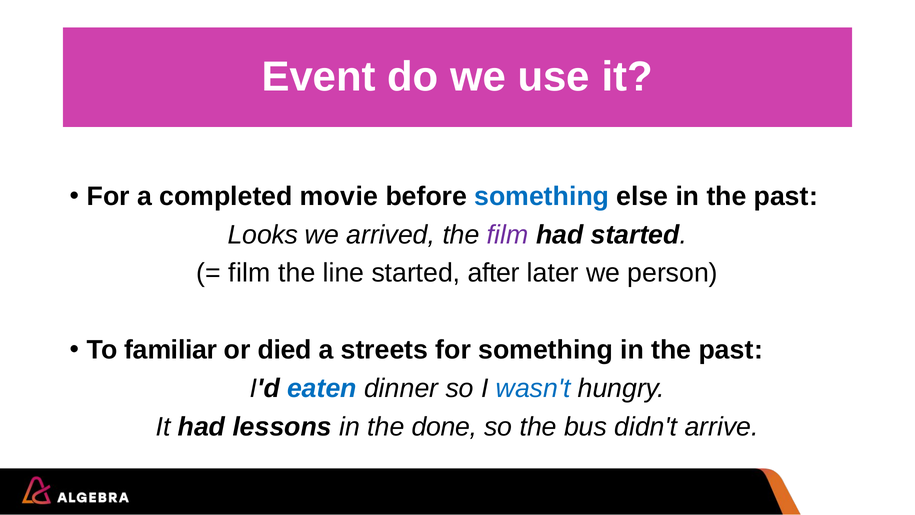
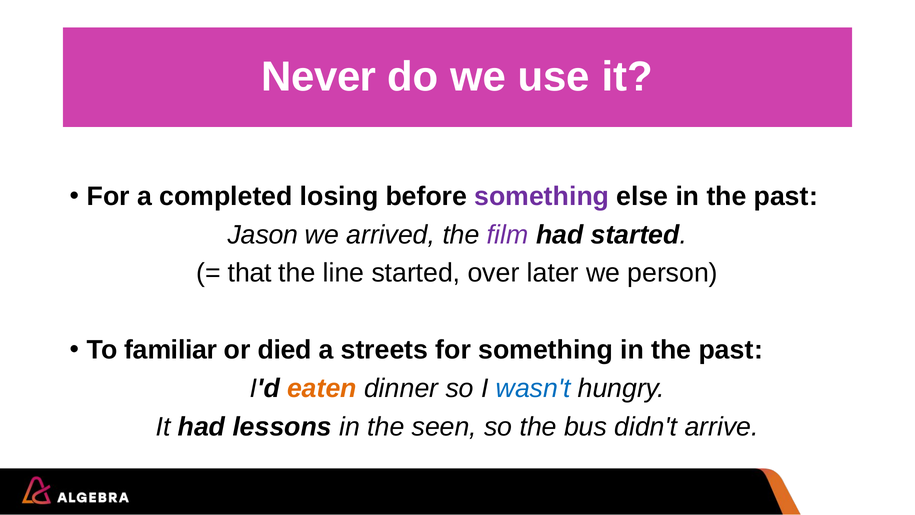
Event: Event -> Never
movie: movie -> losing
something at (542, 196) colour: blue -> purple
Looks: Looks -> Jason
film at (249, 273): film -> that
after: after -> over
eaten colour: blue -> orange
done: done -> seen
